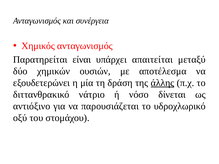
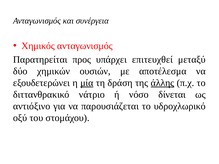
είναι: είναι -> προς
απαιτείται: απαιτείται -> επιτευχθεί
μία underline: none -> present
